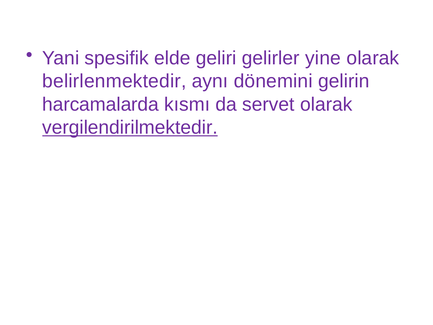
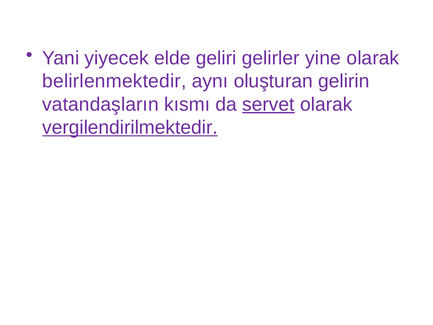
spesifik: spesifik -> yiyecek
dönemini: dönemini -> oluşturan
harcamalarda: harcamalarda -> vatandaşların
servet underline: none -> present
